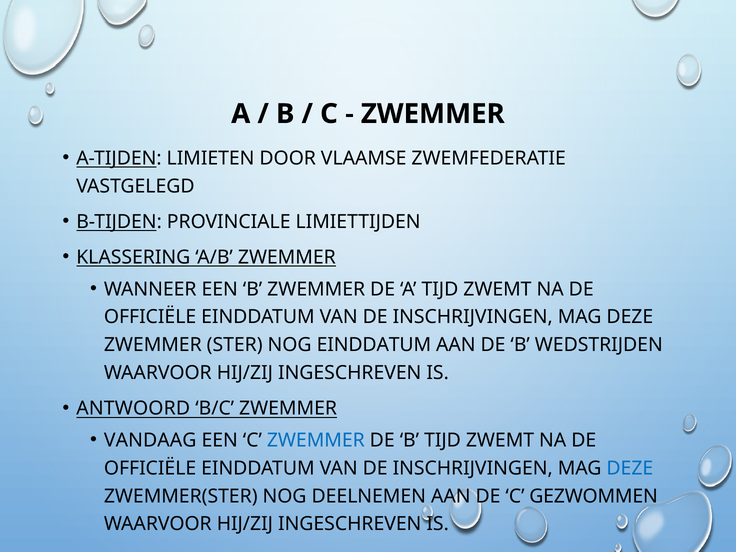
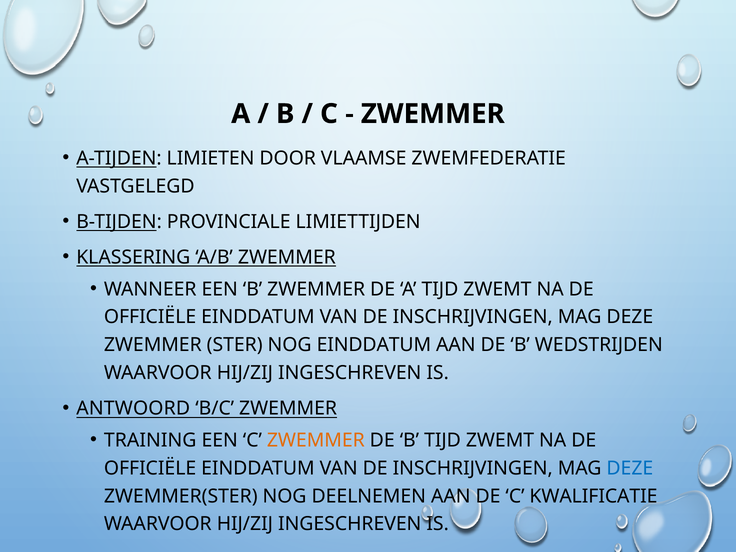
VANDAAG: VANDAAG -> TRAINING
ZWEMMER at (316, 440) colour: blue -> orange
GEZWOMMEN: GEZWOMMEN -> KWALIFICATIE
